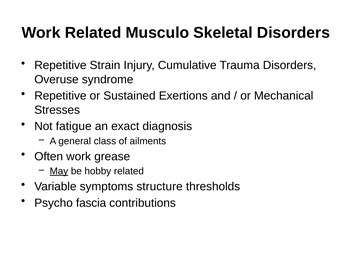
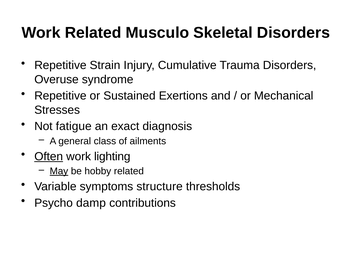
Often underline: none -> present
grease: grease -> lighting
fascia: fascia -> damp
